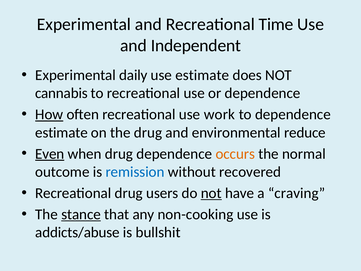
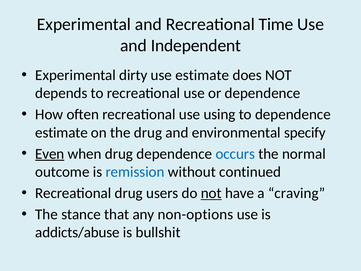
daily: daily -> dirty
cannabis: cannabis -> depends
How underline: present -> none
work: work -> using
reduce: reduce -> specify
occurs colour: orange -> blue
recovered: recovered -> continued
stance underline: present -> none
non-cooking: non-cooking -> non-options
